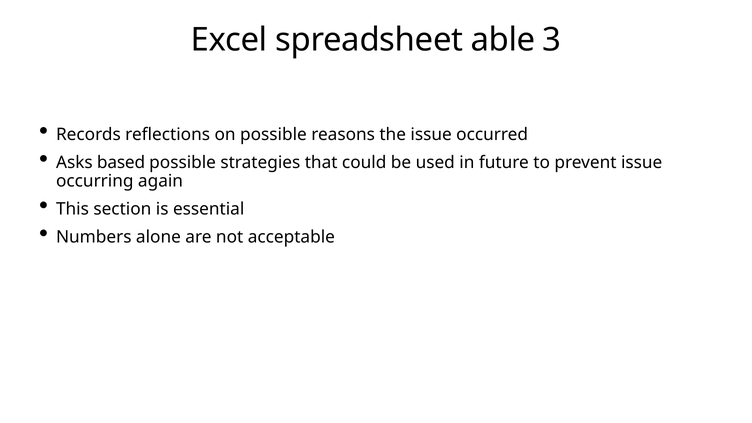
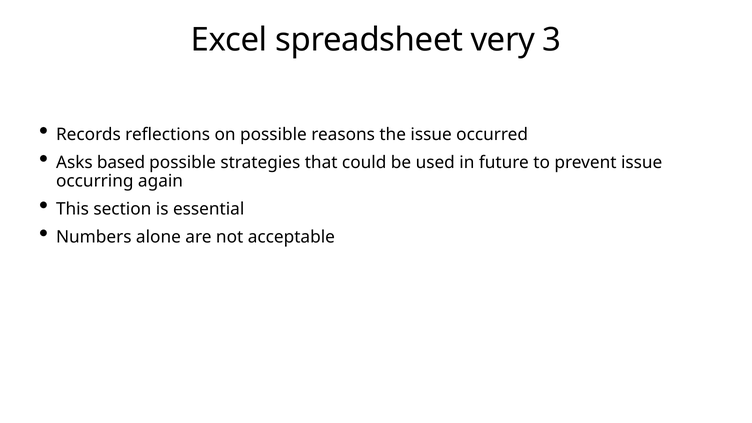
able: able -> very
